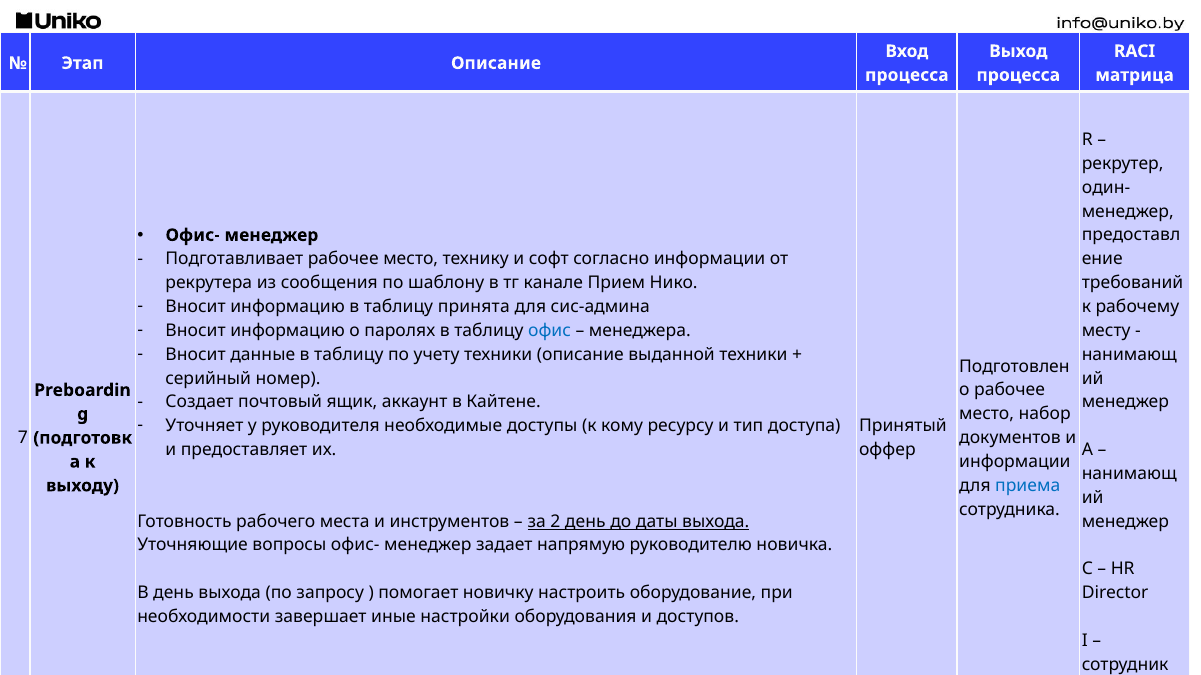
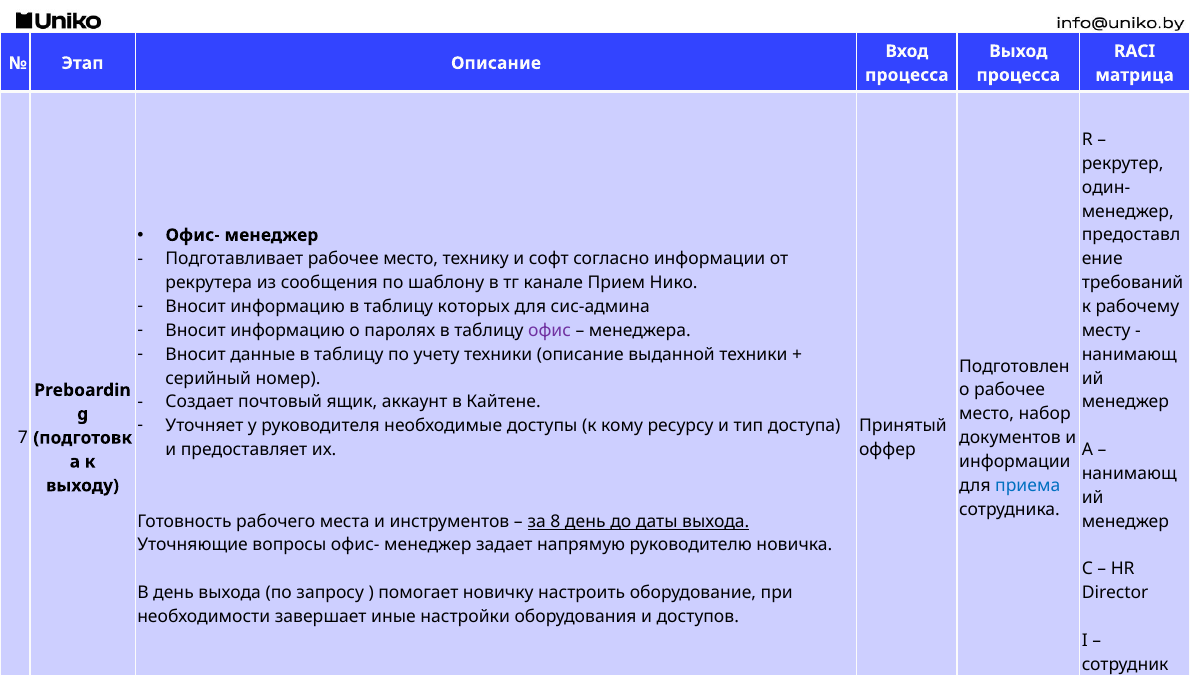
принята: принята -> которых
офис colour: blue -> purple
2: 2 -> 8
